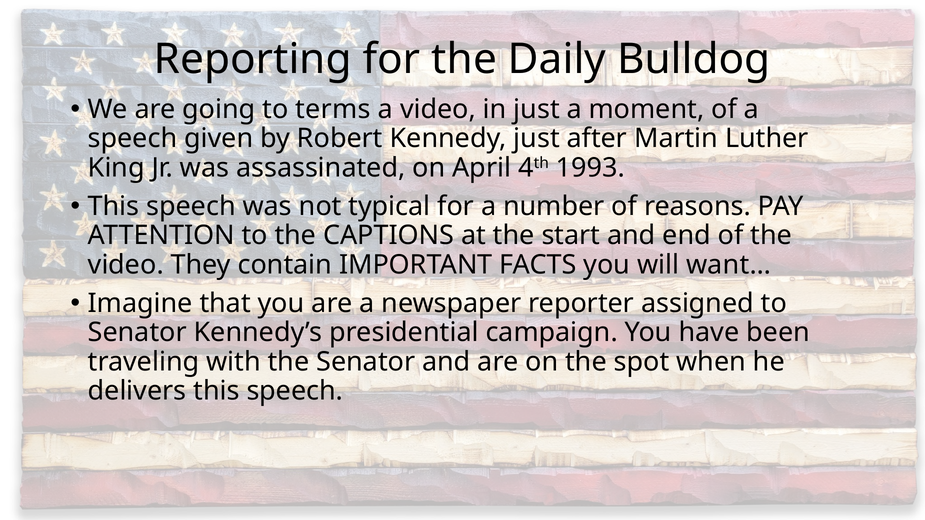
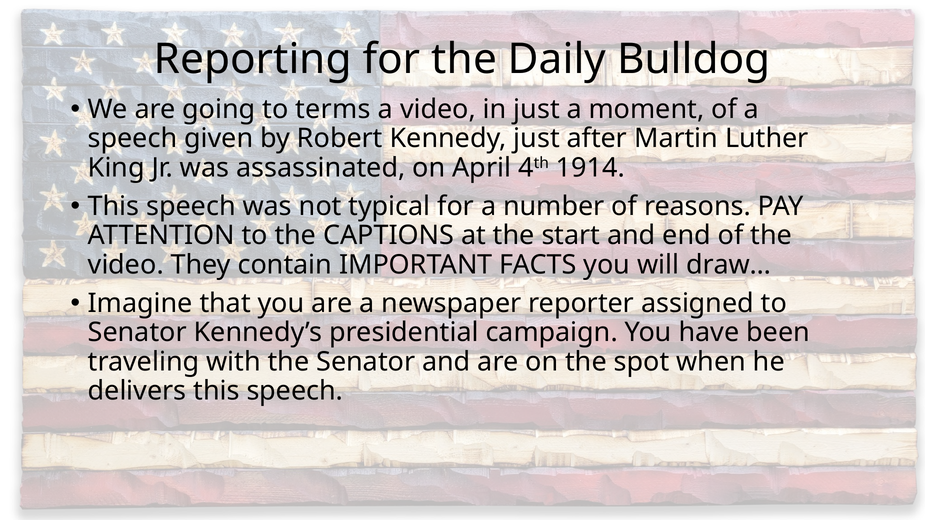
1993: 1993 -> 1914
want…: want… -> draw…
